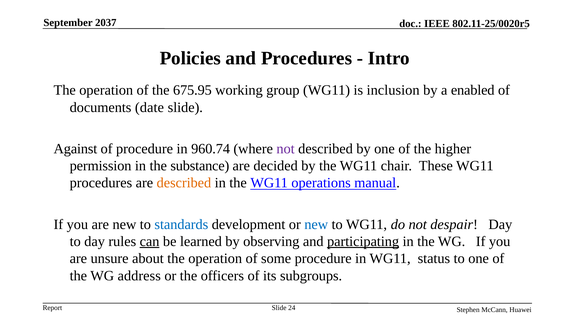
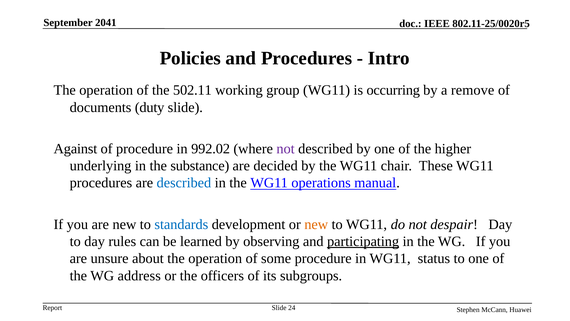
2037: 2037 -> 2041
675.95: 675.95 -> 502.11
inclusion: inclusion -> occurring
enabled: enabled -> remove
date: date -> duty
960.74: 960.74 -> 992.02
permission: permission -> underlying
described at (184, 183) colour: orange -> blue
new at (316, 224) colour: blue -> orange
can underline: present -> none
